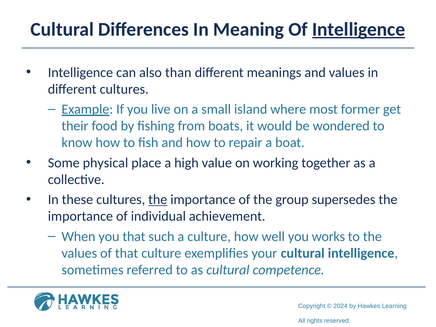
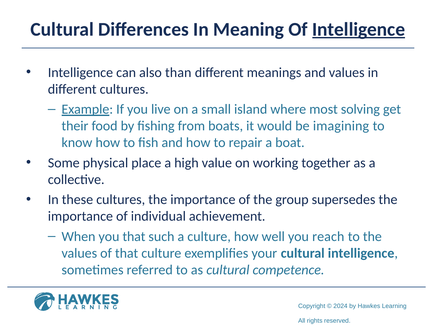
former: former -> solving
wondered: wondered -> imagining
the at (158, 200) underline: present -> none
works: works -> reach
